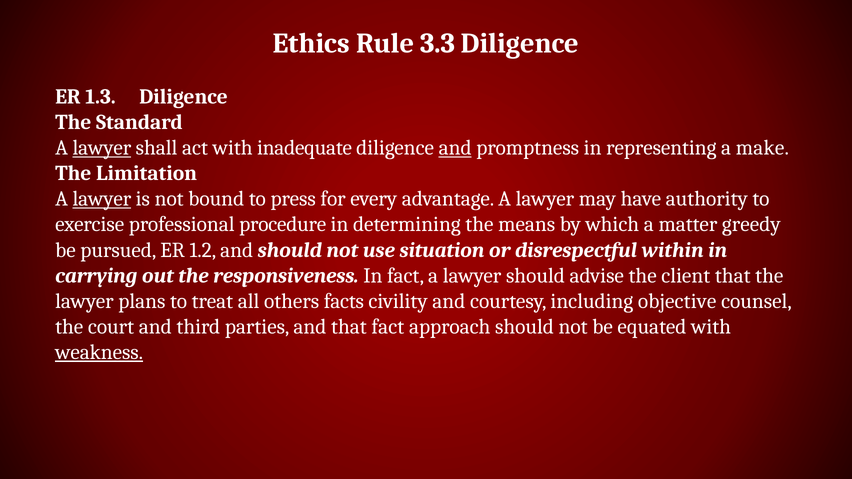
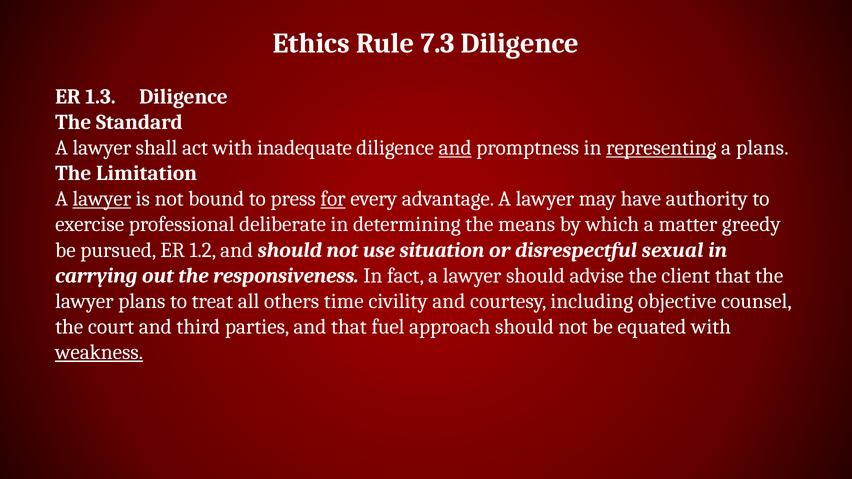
3.3: 3.3 -> 7.3
lawyer at (102, 148) underline: present -> none
representing underline: none -> present
a make: make -> plans
for underline: none -> present
procedure: procedure -> deliberate
within: within -> sexual
facts: facts -> time
that fact: fact -> fuel
